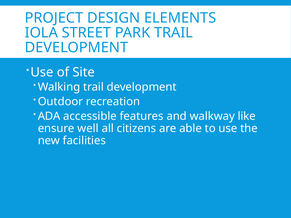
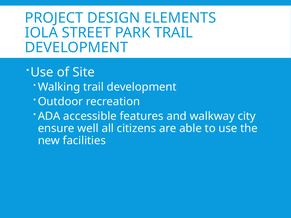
like: like -> city
